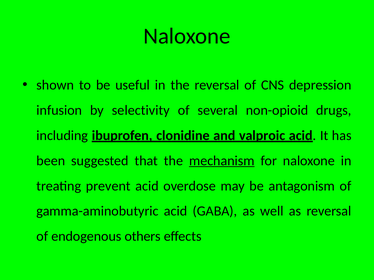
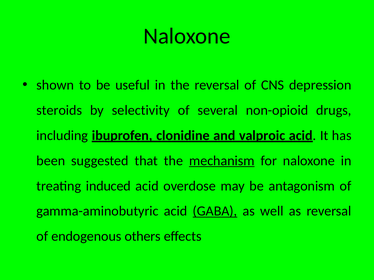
infusion: infusion -> steroids
prevent: prevent -> induced
GABA underline: none -> present
